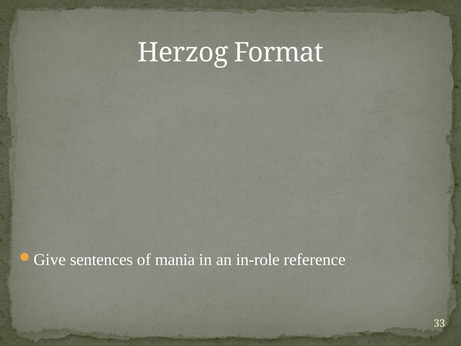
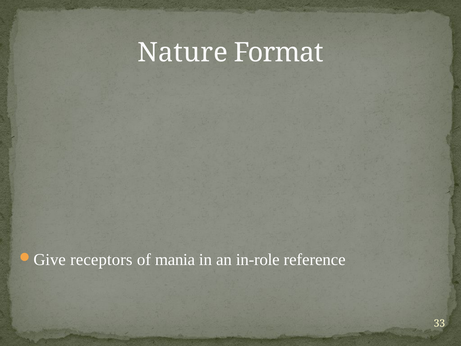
Herzog: Herzog -> Nature
sentences: sentences -> receptors
